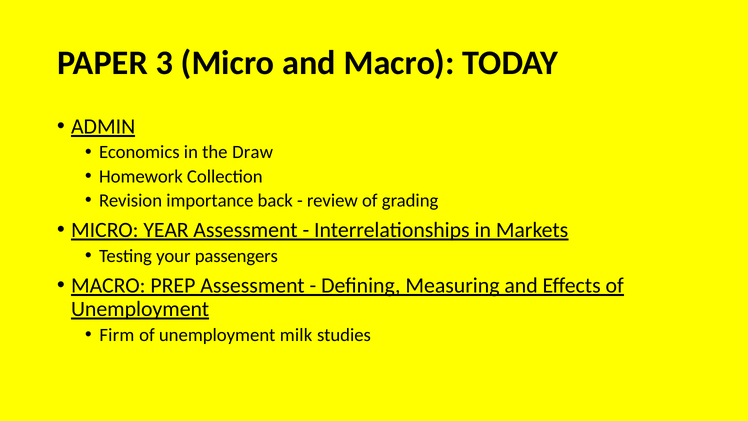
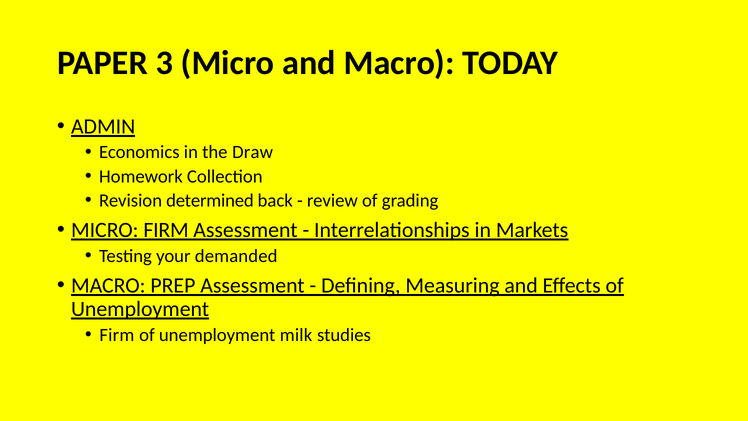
importance: importance -> determined
MICRO YEAR: YEAR -> FIRM
passengers: passengers -> demanded
